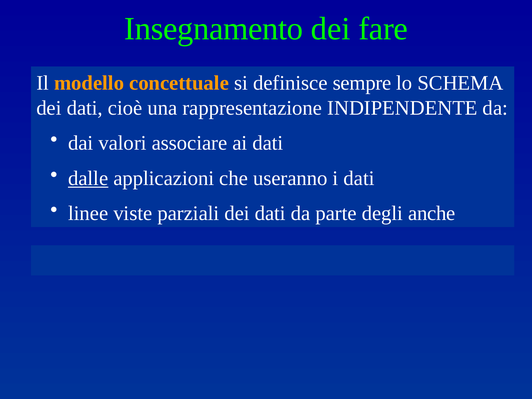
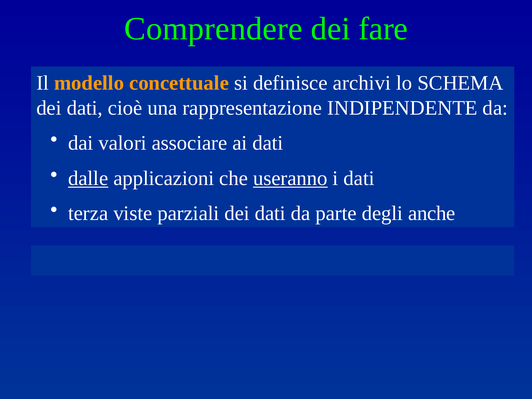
Insegnamento: Insegnamento -> Comprendere
sempre: sempre -> archivi
useranno underline: none -> present
linee: linee -> terza
